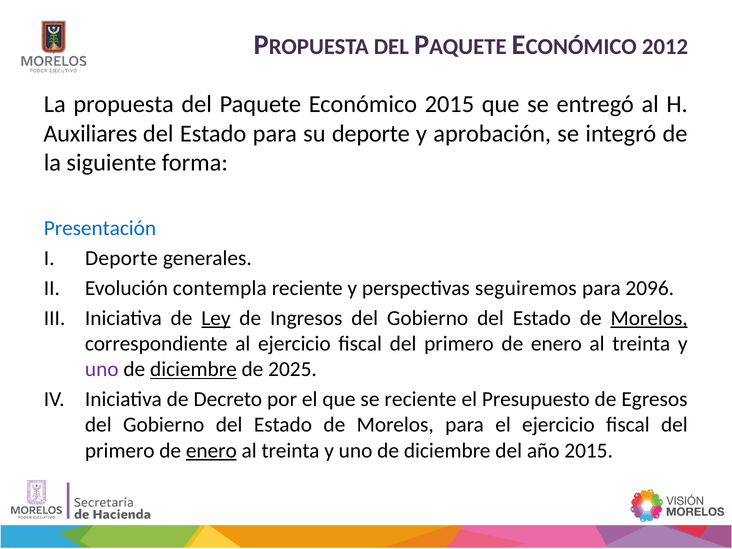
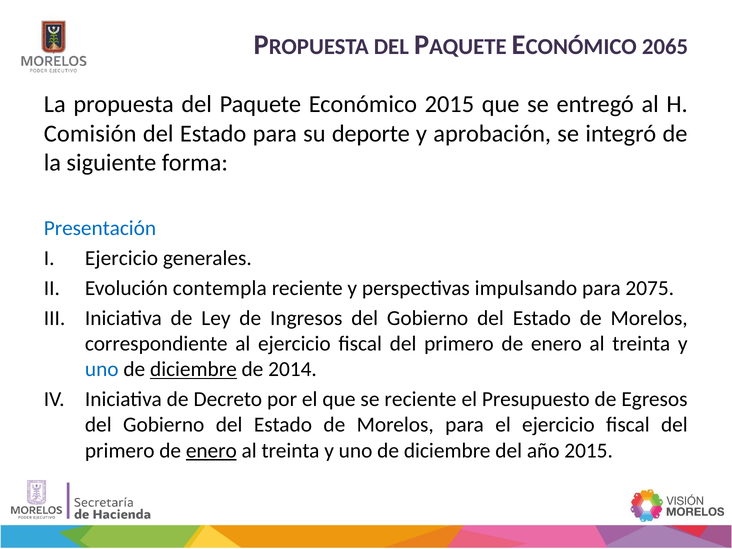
2012: 2012 -> 2065
Auxiliares: Auxiliares -> Comisión
Deporte at (121, 258): Deporte -> Ejercicio
seguiremos: seguiremos -> impulsando
2096: 2096 -> 2075
Ley underline: present -> none
Morelos at (649, 318) underline: present -> none
uno at (102, 369) colour: purple -> blue
2025: 2025 -> 2014
